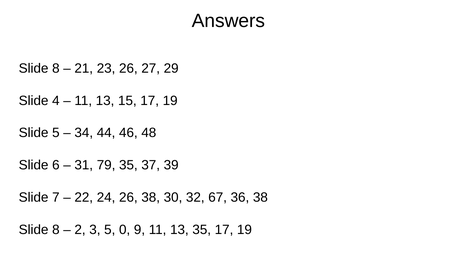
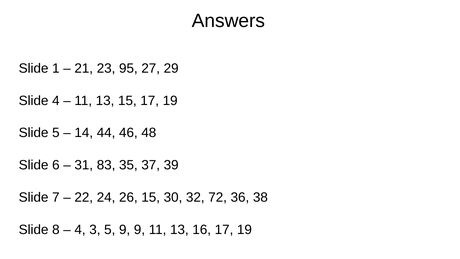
8 at (56, 68): 8 -> 1
23 26: 26 -> 95
34: 34 -> 14
79: 79 -> 83
26 38: 38 -> 15
67: 67 -> 72
2 at (80, 229): 2 -> 4
5 0: 0 -> 9
13 35: 35 -> 16
